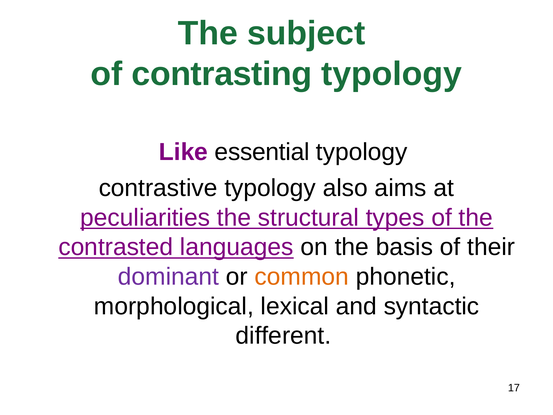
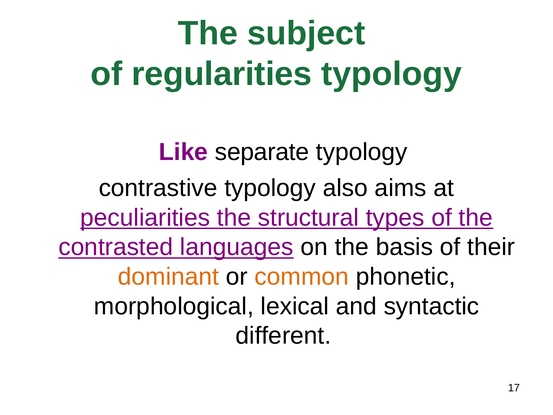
contrasting: contrasting -> regularities
essential: essential -> separate
dominant colour: purple -> orange
